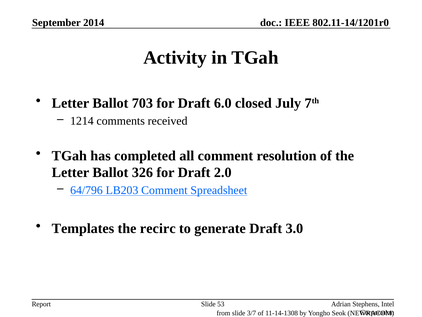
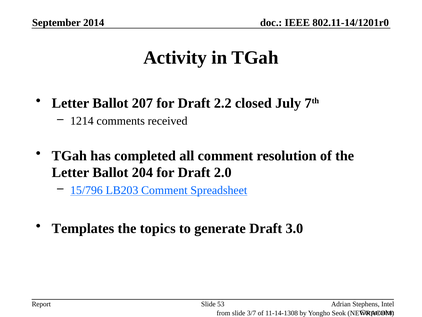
703: 703 -> 207
6.0: 6.0 -> 2.2
326: 326 -> 204
64/796: 64/796 -> 15/796
recirc: recirc -> topics
